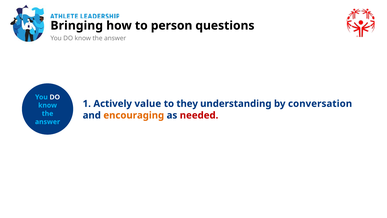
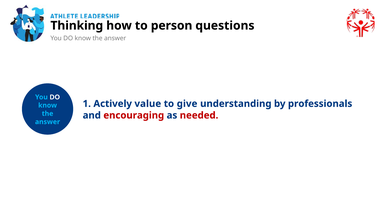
Bringing: Bringing -> Thinking
they: they -> give
conversation: conversation -> professionals
encouraging colour: orange -> red
